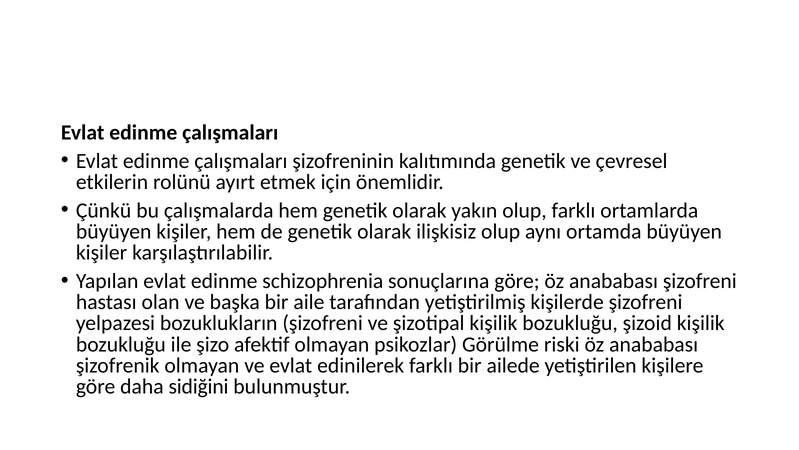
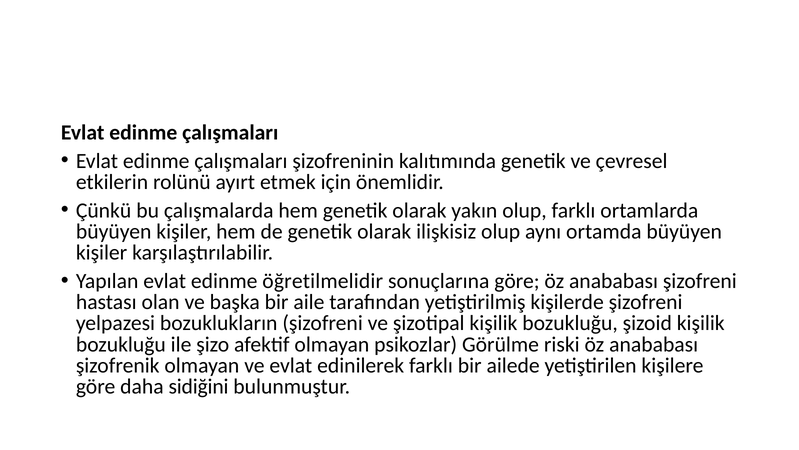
schizophrenia: schizophrenia -> öğretilmelidir
